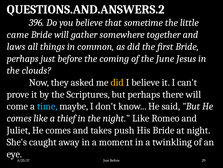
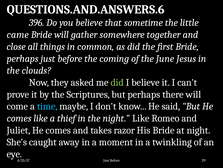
QUESTIONS.AND.ANSWERS.2: QUESTIONS.AND.ANSWERS.2 -> QUESTIONS.AND.ANSWERS.6
laws: laws -> close
did at (117, 82) colour: yellow -> light green
push: push -> razor
